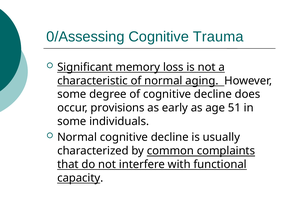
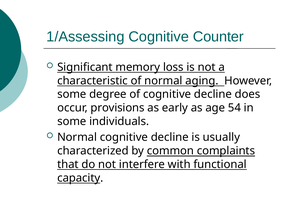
0/Assessing: 0/Assessing -> 1/Assessing
Trauma: Trauma -> Counter
51: 51 -> 54
